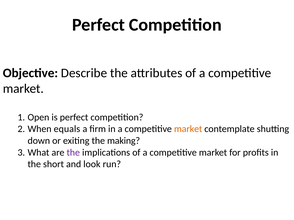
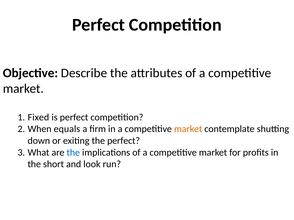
Open: Open -> Fixed
the making: making -> perfect
the at (73, 153) colour: purple -> blue
